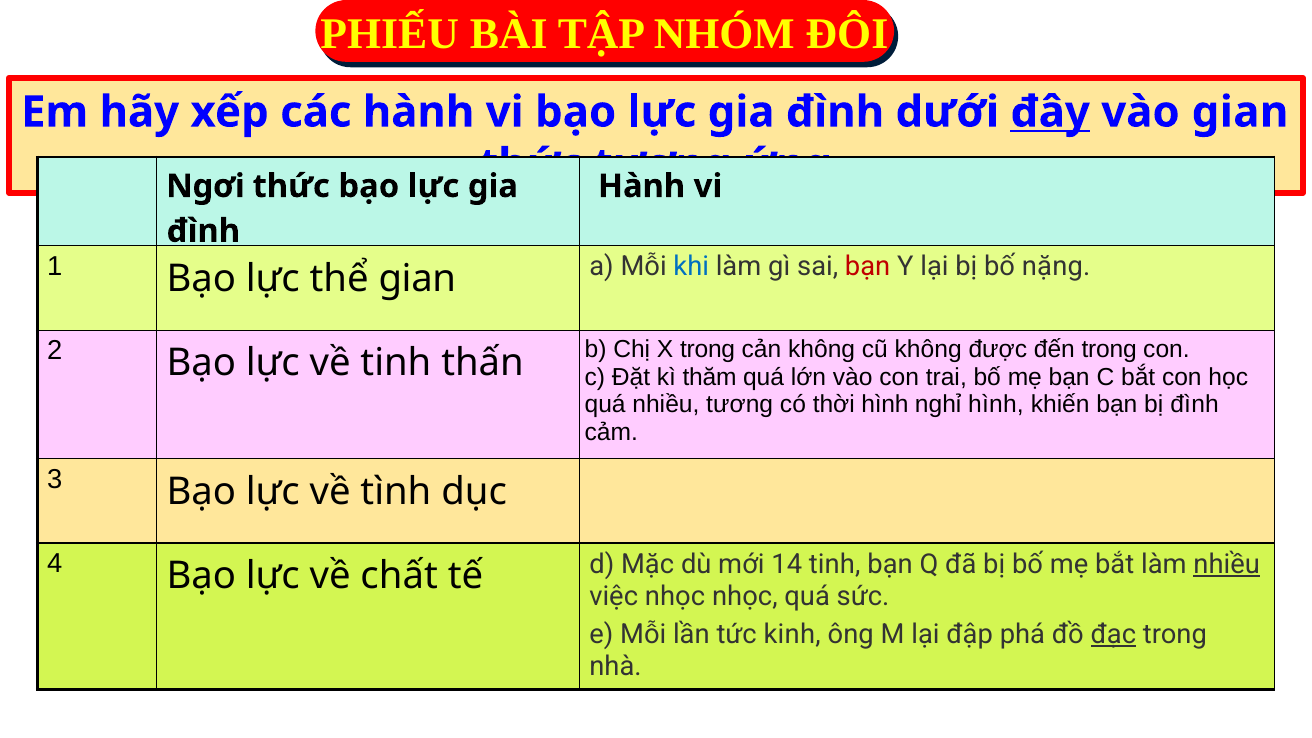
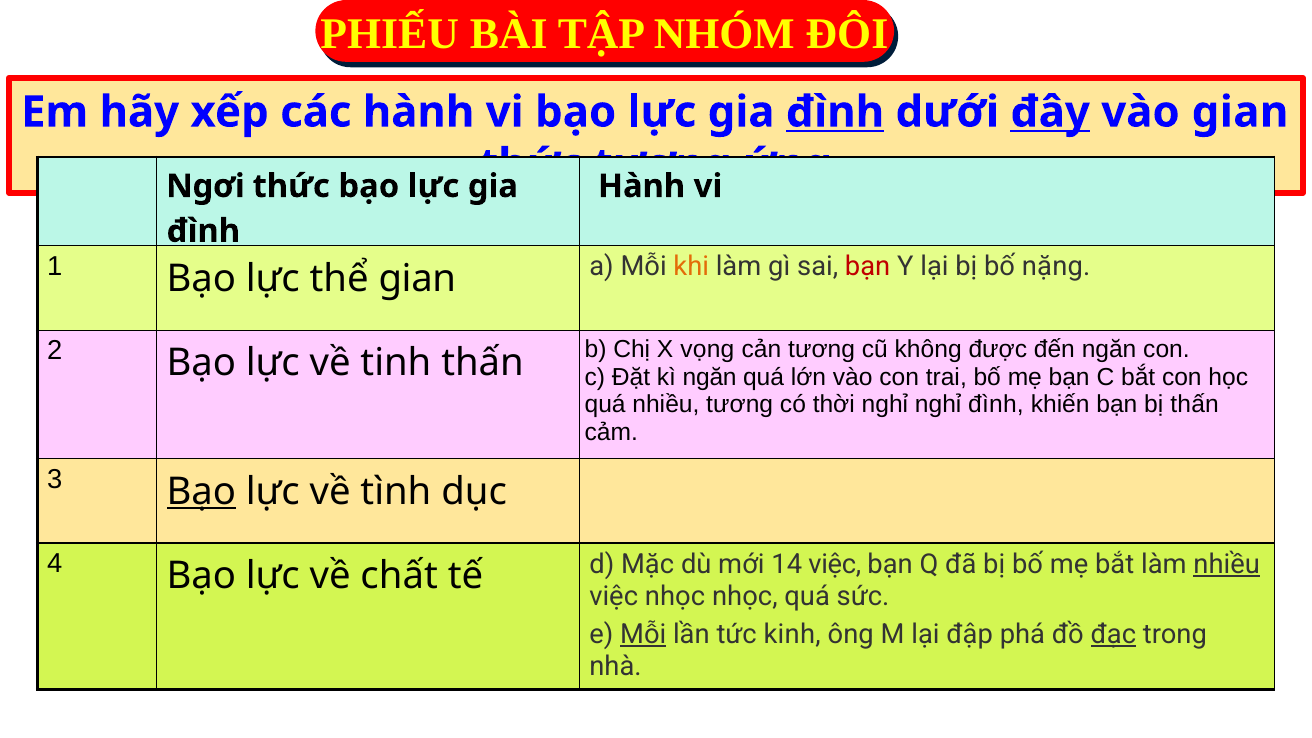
đình at (835, 112) underline: none -> present
khi colour: blue -> orange
X trong: trong -> vọng
cản không: không -> tương
đến trong: trong -> ngăn
kì thăm: thăm -> ngăn
thời hình: hình -> nghỉ
nghỉ hình: hình -> đình
bị đình: đình -> thấn
Bạo at (201, 492) underline: none -> present
14 tinh: tinh -> việc
Mỗi at (643, 634) underline: none -> present
